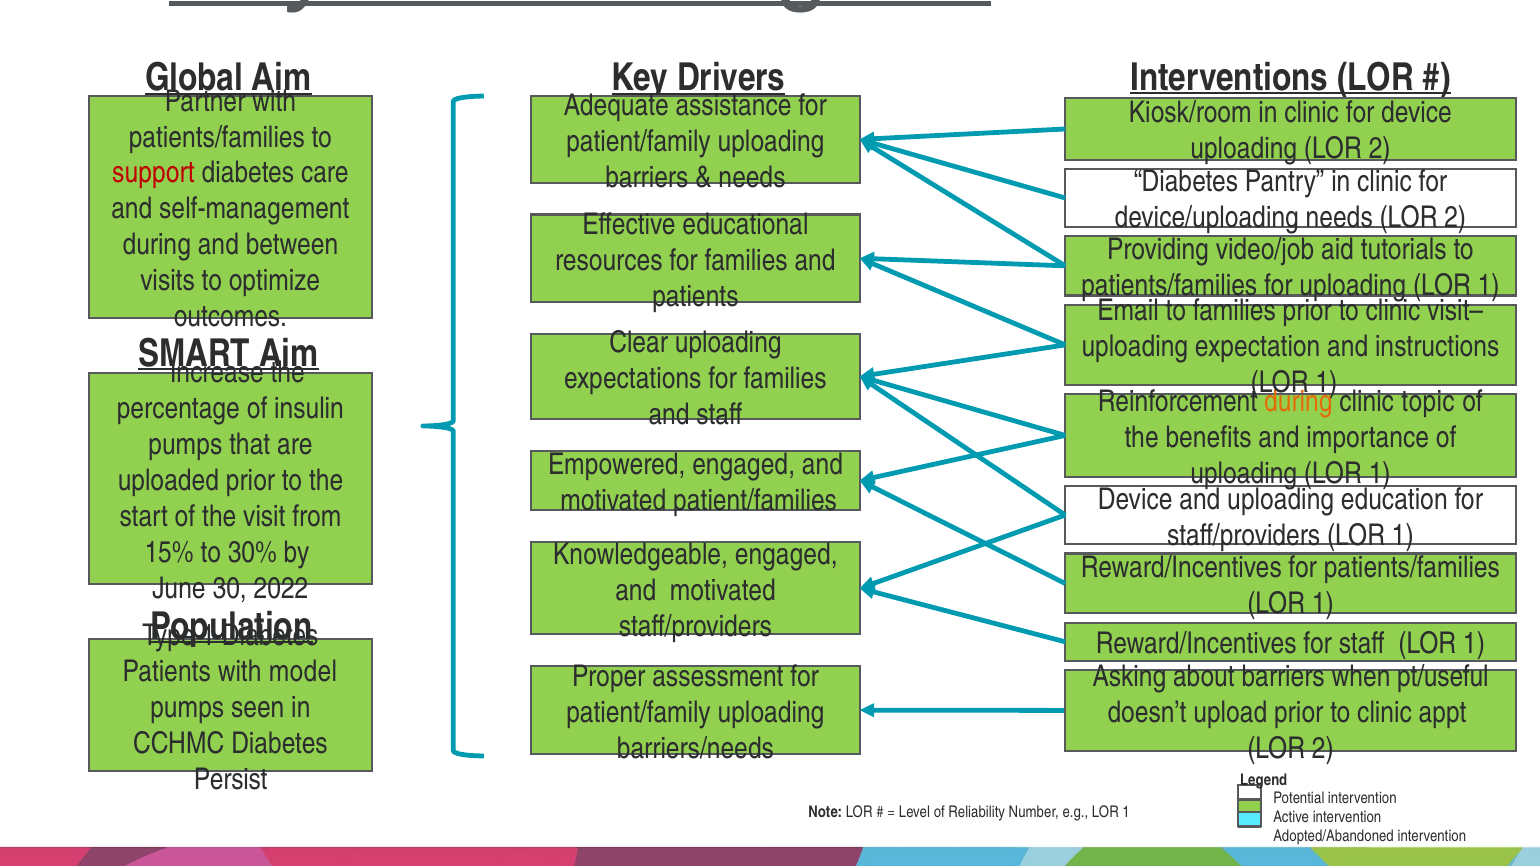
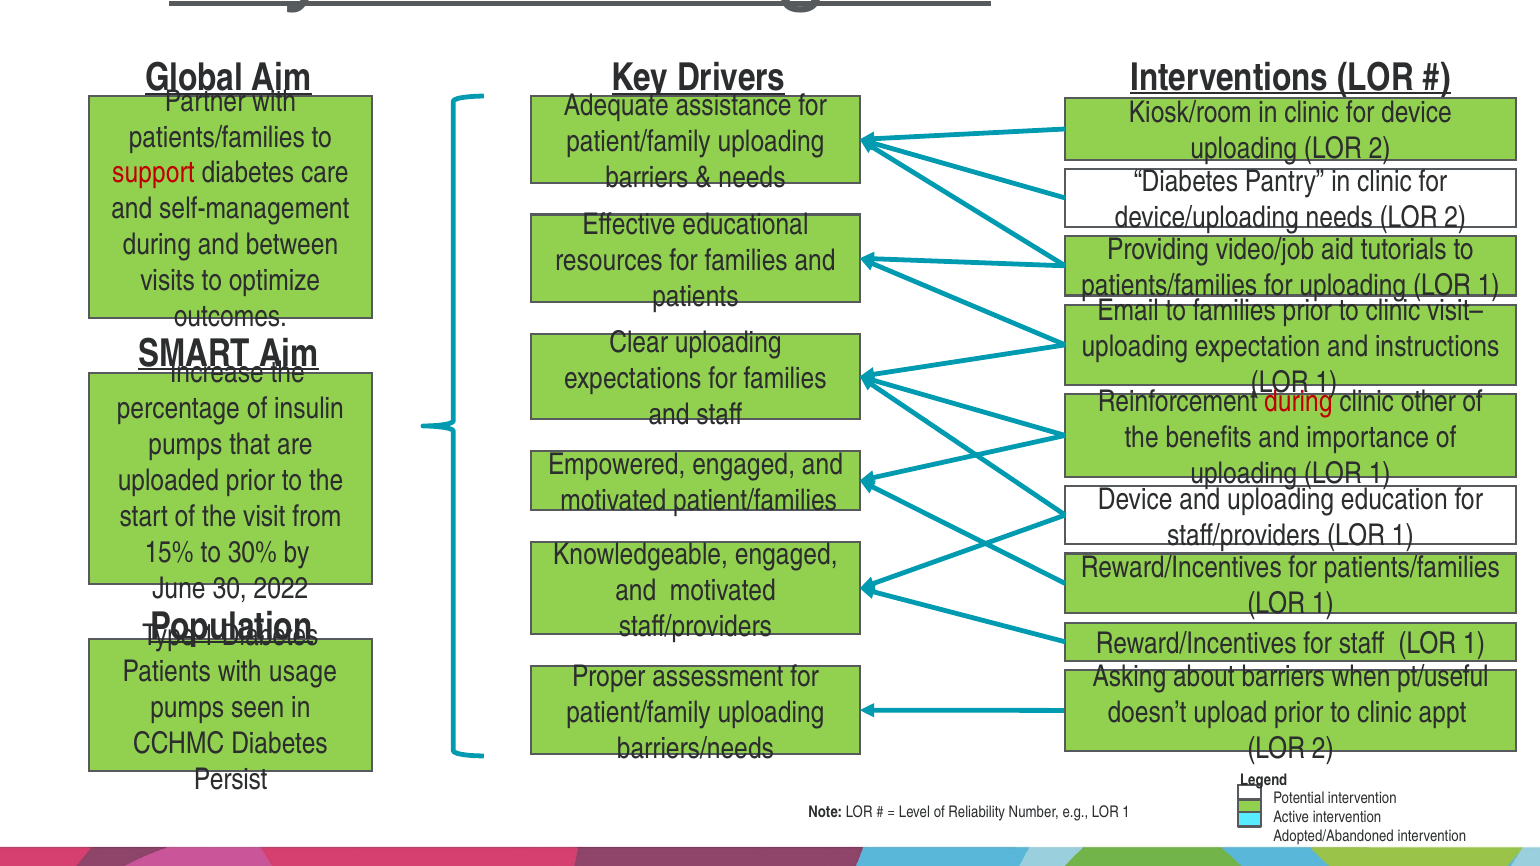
during at (1298, 402) colour: orange -> red
topic: topic -> other
model: model -> usage
